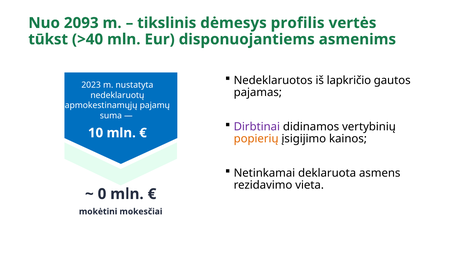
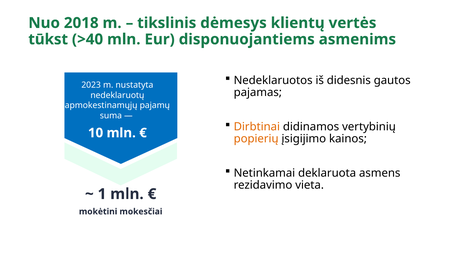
2093: 2093 -> 2018
profilis: profilis -> klientų
lapkričio: lapkričio -> didesnis
Dirbtinai colour: purple -> orange
0: 0 -> 1
